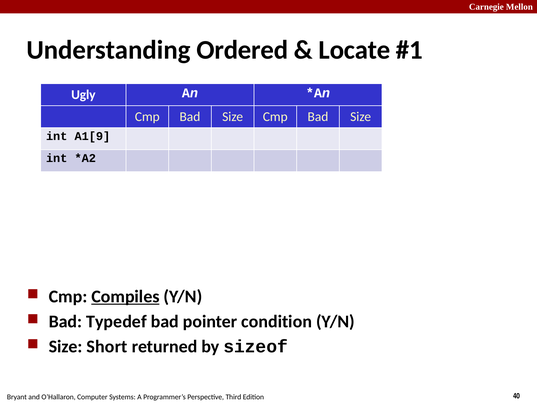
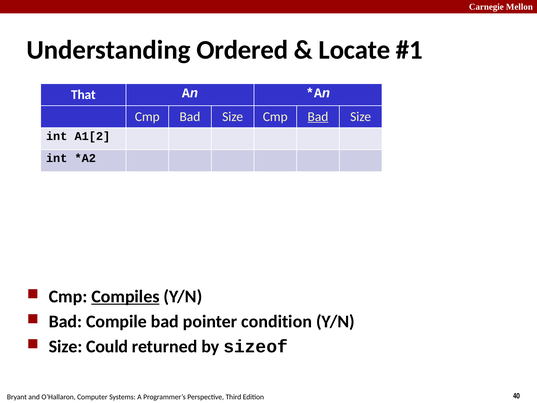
Ugly: Ugly -> That
Bad at (318, 117) underline: none -> present
A1[9: A1[9 -> A1[2
Typedef: Typedef -> Compile
Short: Short -> Could
